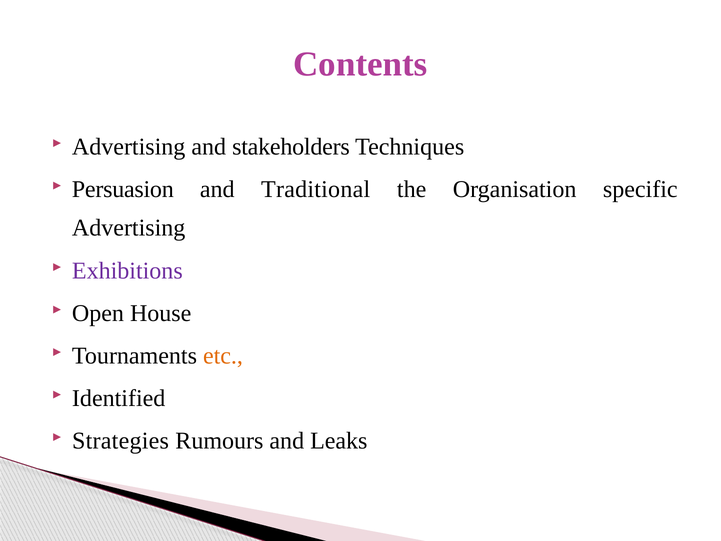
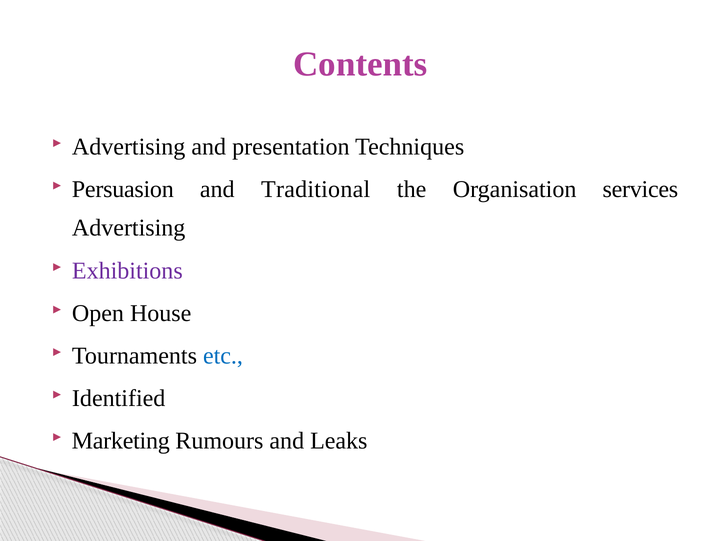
stakeholders: stakeholders -> presentation
specific: specific -> services
etc colour: orange -> blue
Strategies: Strategies -> Marketing
